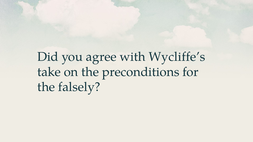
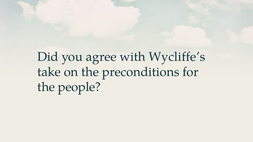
falsely: falsely -> people
